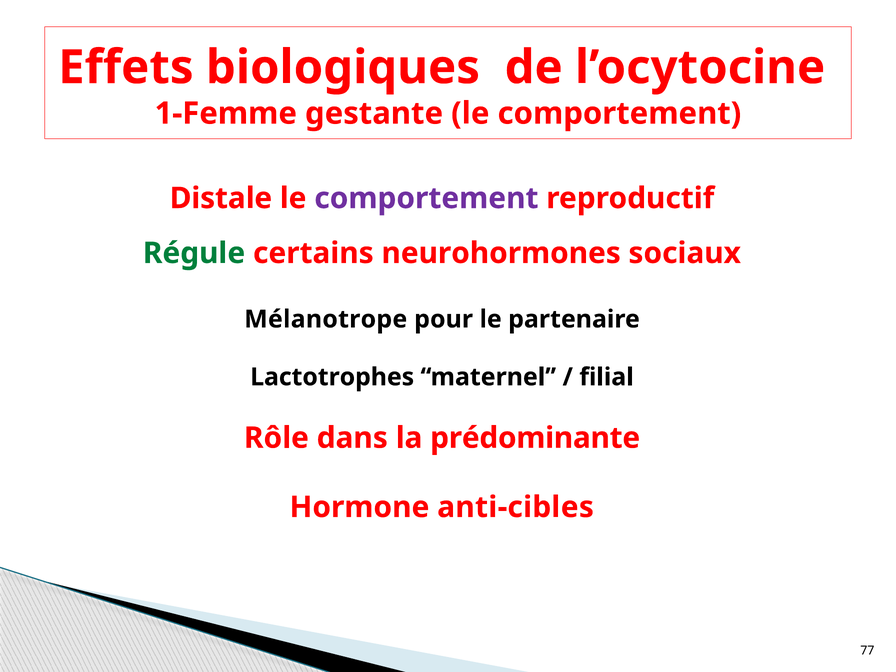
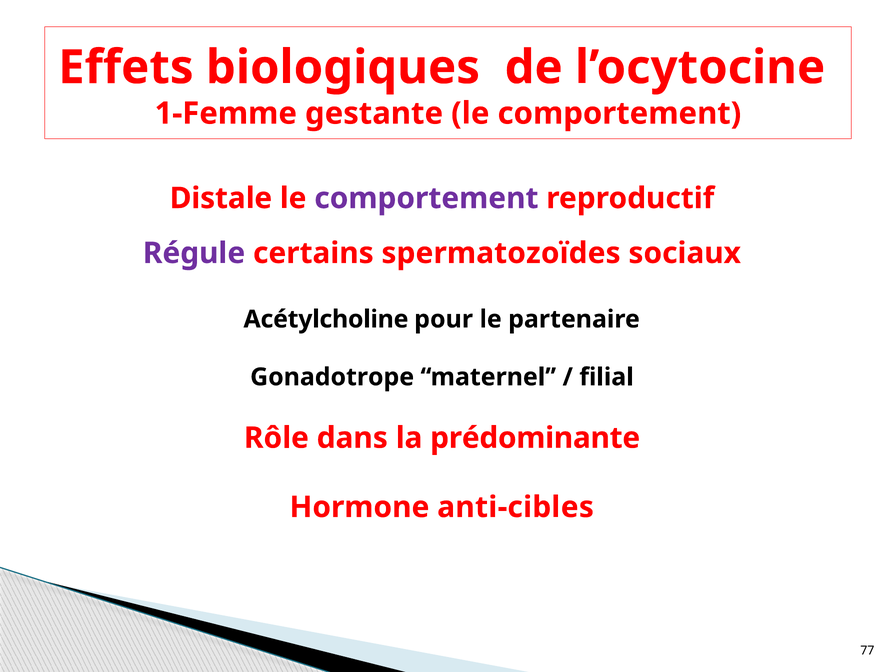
Régule colour: green -> purple
neurohormones: neurohormones -> spermatozoïdes
Mélanotrope: Mélanotrope -> Acétylcholine
Lactotrophes: Lactotrophes -> Gonadotrope
